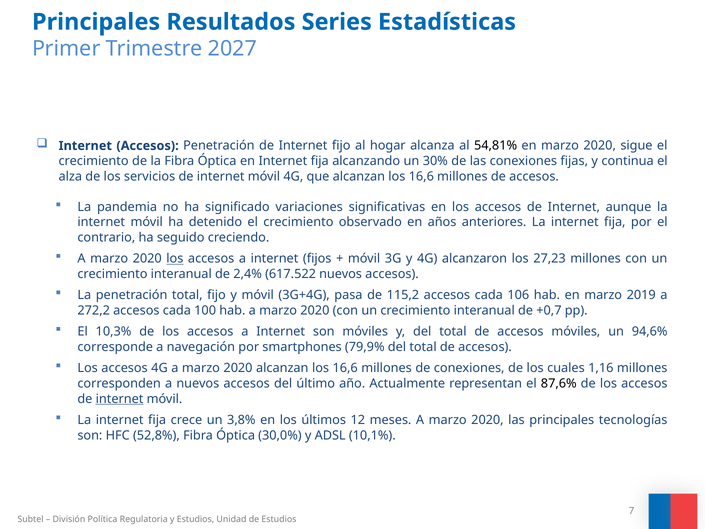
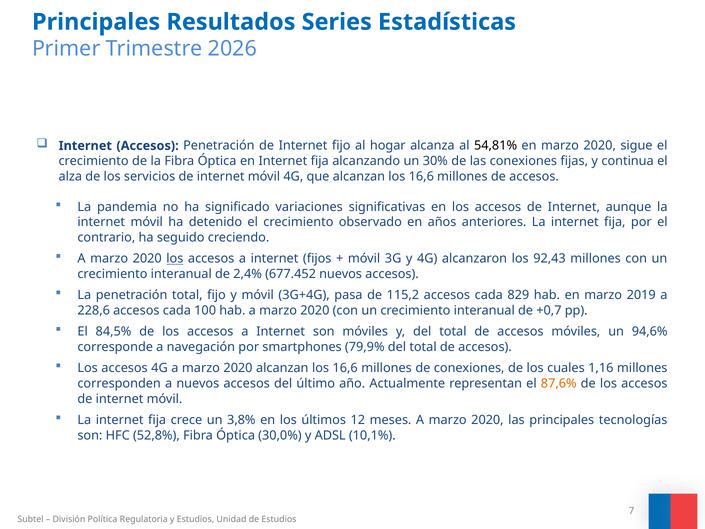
2027: 2027 -> 2026
27,23: 27,23 -> 92,43
617.522: 617.522 -> 677.452
106: 106 -> 829
272,2: 272,2 -> 228,6
10,3%: 10,3% -> 84,5%
87,6% colour: black -> orange
internet at (120, 399) underline: present -> none
